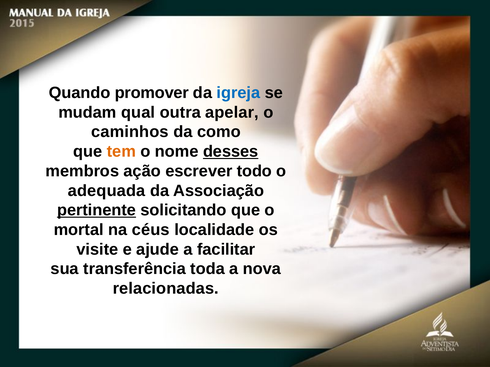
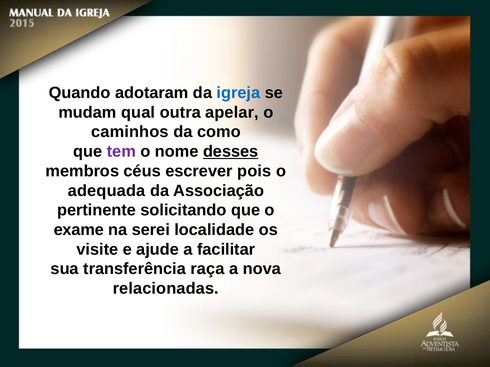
promover: promover -> adotaram
tem colour: orange -> purple
ação: ação -> céus
todo: todo -> pois
pertinente underline: present -> none
mortal: mortal -> exame
céus: céus -> serei
toda: toda -> raça
